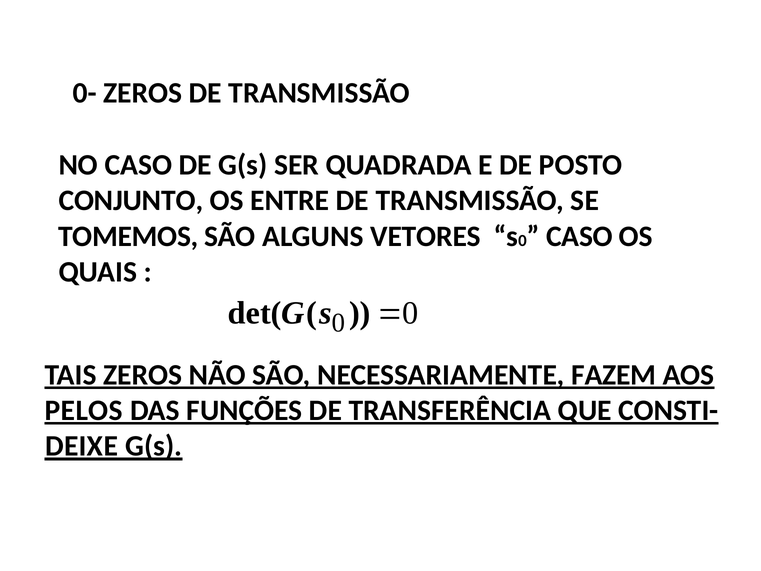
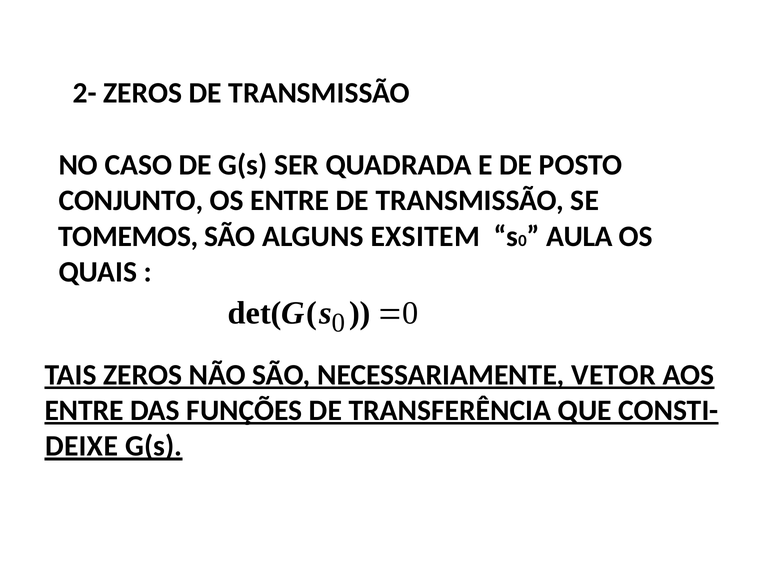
0-: 0- -> 2-
VETORES: VETORES -> EXSITEM
CASO at (579, 236): CASO -> AULA
FAZEM: FAZEM -> VETOR
PELOS at (84, 410): PELOS -> ENTRE
